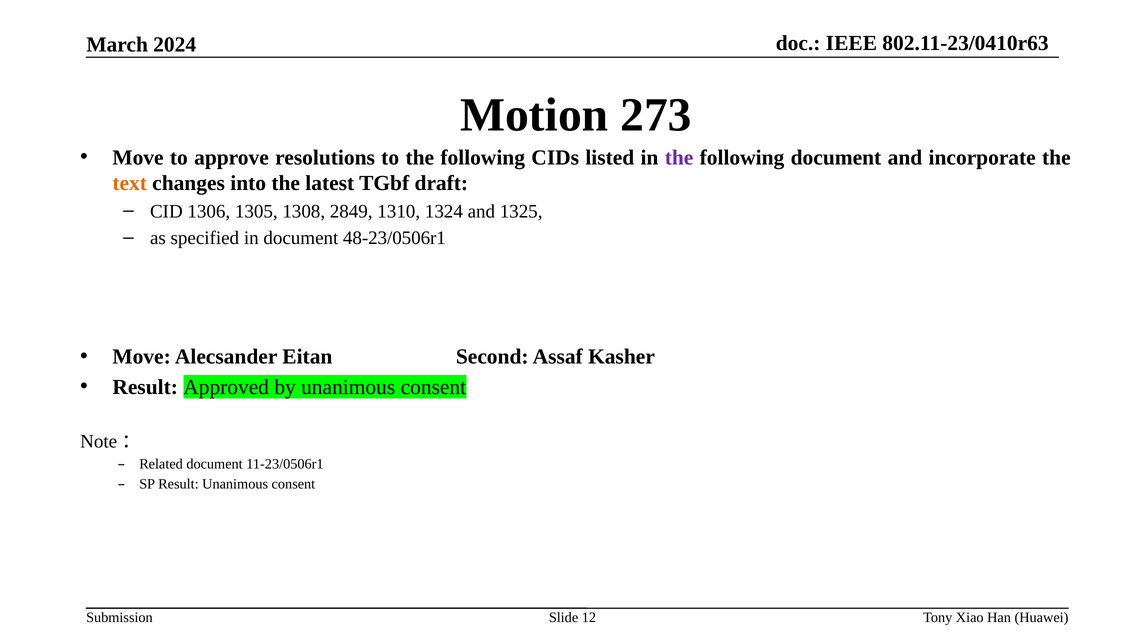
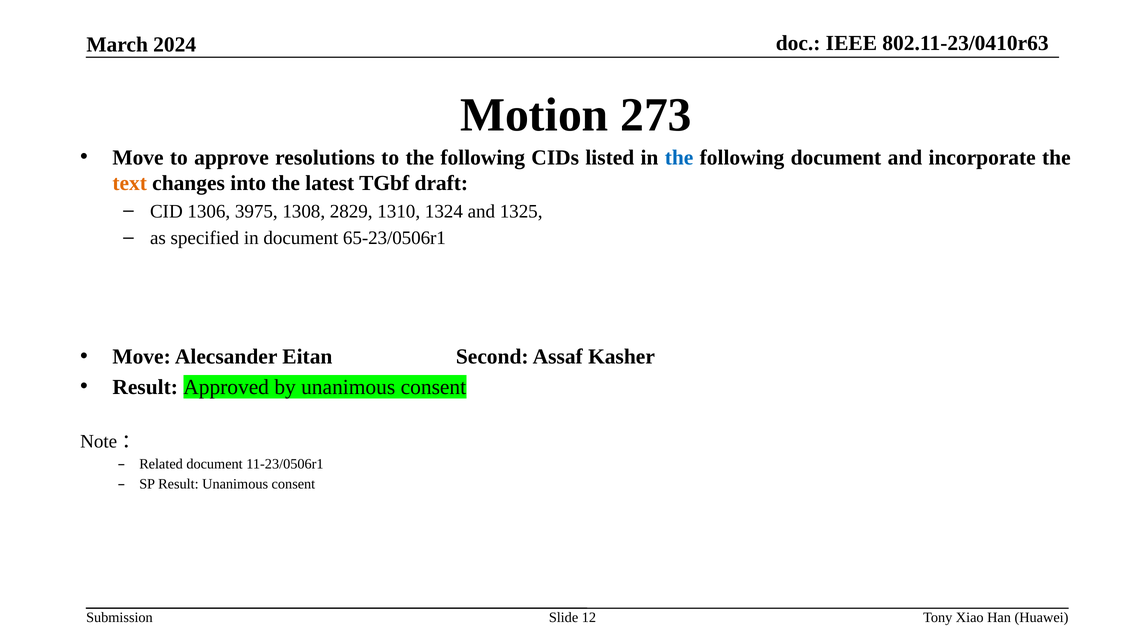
the at (679, 158) colour: purple -> blue
1305: 1305 -> 3975
2849: 2849 -> 2829
48-23/0506r1: 48-23/0506r1 -> 65-23/0506r1
